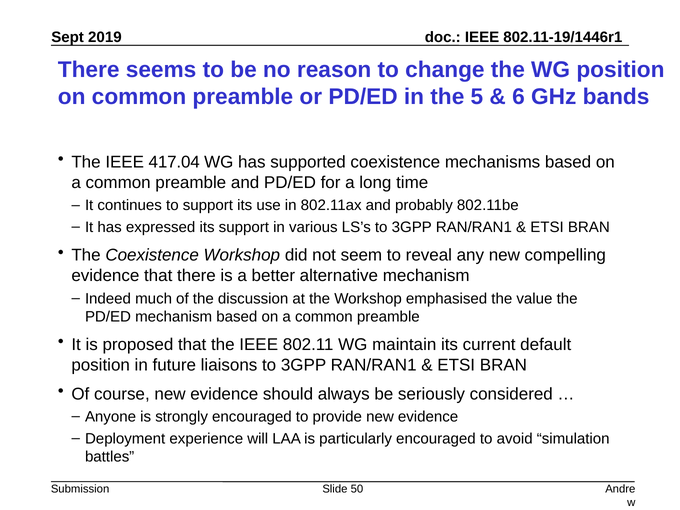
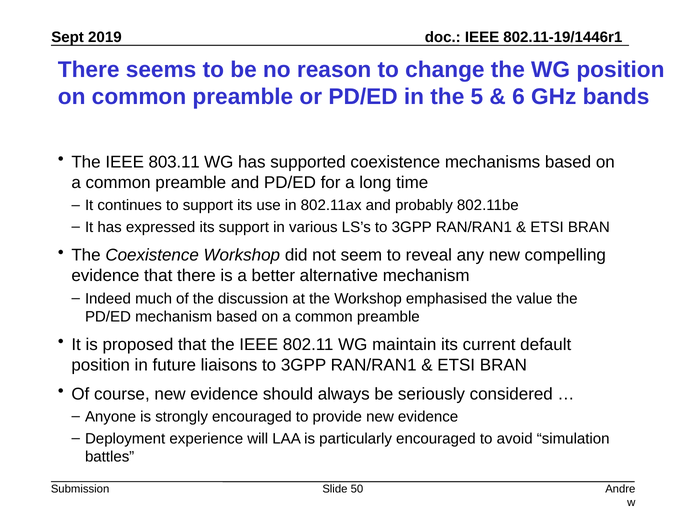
417.04: 417.04 -> 803.11
